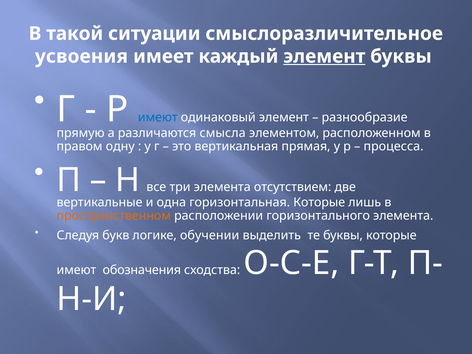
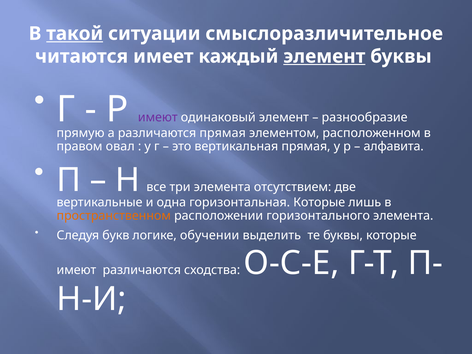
такой underline: none -> present
усвоения: усвоения -> читаются
имеют at (158, 118) colour: blue -> purple
различаются смысла: смысла -> прямая
одну: одну -> овал
процесса: процесса -> алфавита
имеют обозначения: обозначения -> различаются
